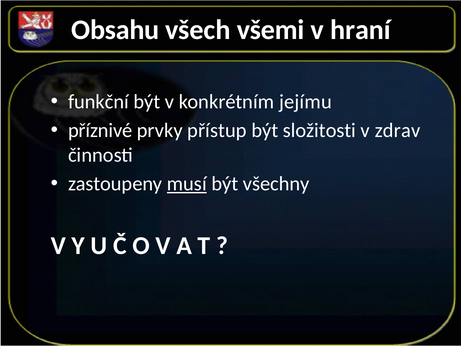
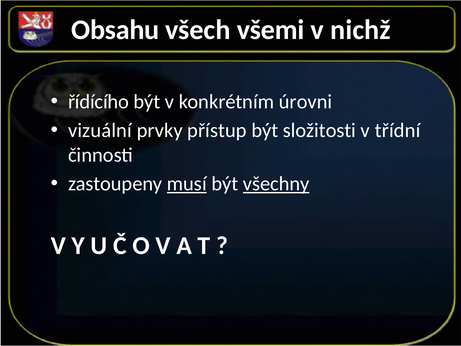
hraní: hraní -> nichž
funkční: funkční -> řídícího
jejímu: jejímu -> úrovni
příznivé: příznivé -> vizuální
zdrav: zdrav -> třídní
všechny underline: none -> present
